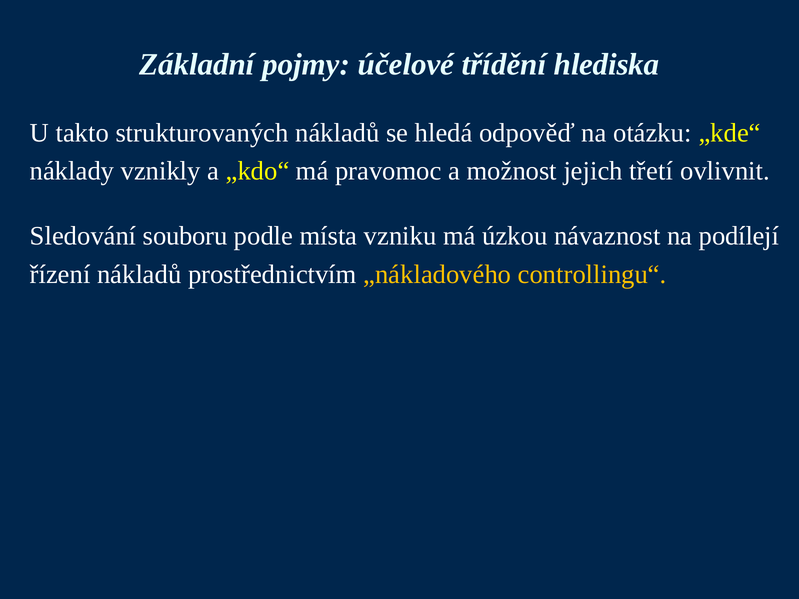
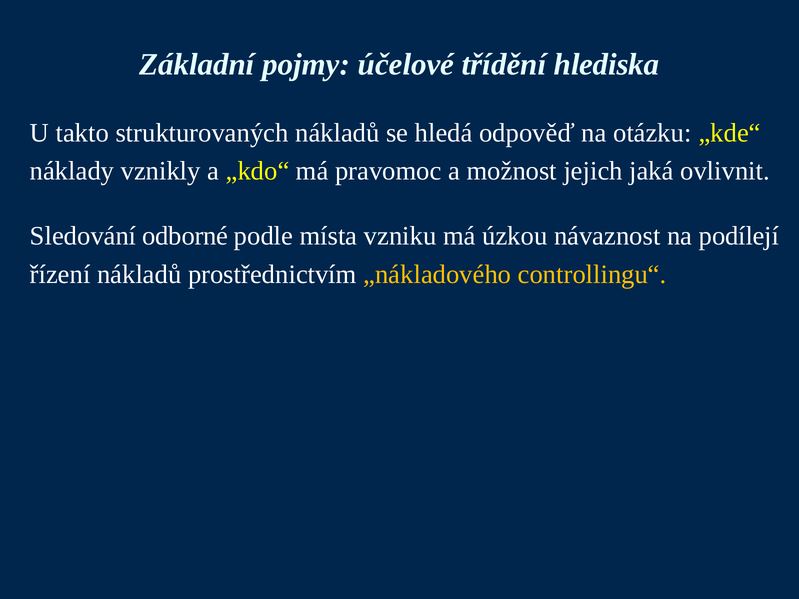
třetí: třetí -> jaká
souboru: souboru -> odborné
